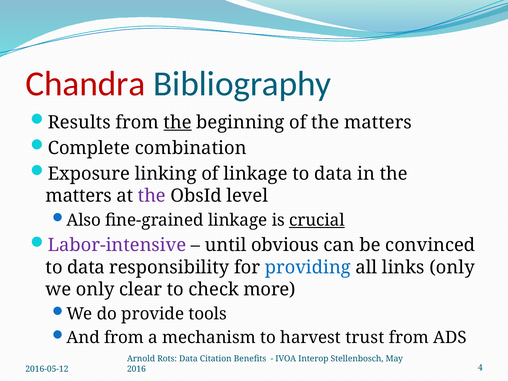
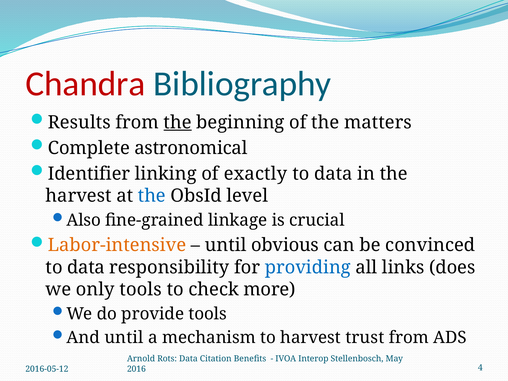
combination: combination -> astronomical
Exposure: Exposure -> Identifier
of linkage: linkage -> exactly
matters at (79, 196): matters -> harvest
the at (152, 196) colour: purple -> blue
crucial underline: present -> none
Labor-intensive colour: purple -> orange
links only: only -> does
only clear: clear -> tools
And from: from -> until
